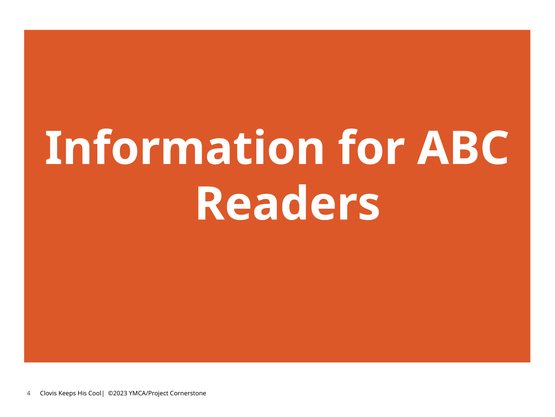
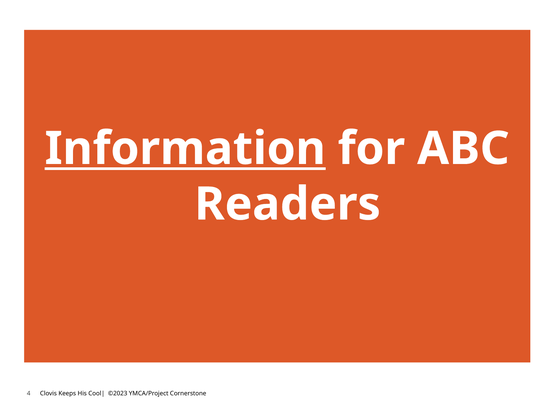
Information underline: none -> present
